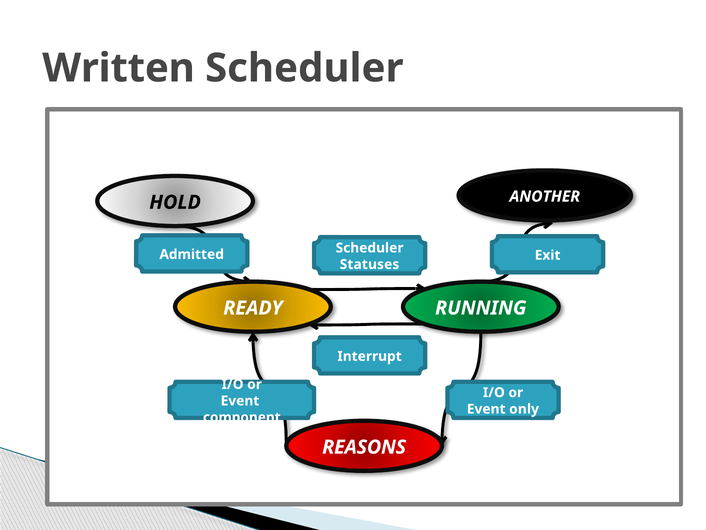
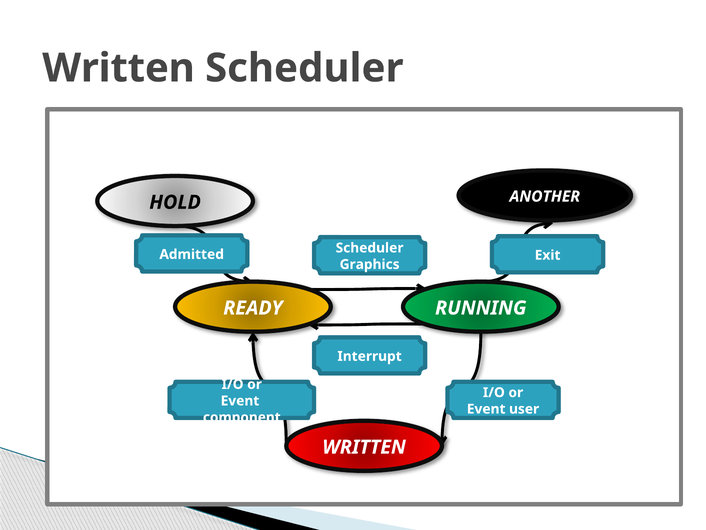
Statuses: Statuses -> Graphics
only: only -> user
REASONS at (364, 447): REASONS -> WRITTEN
